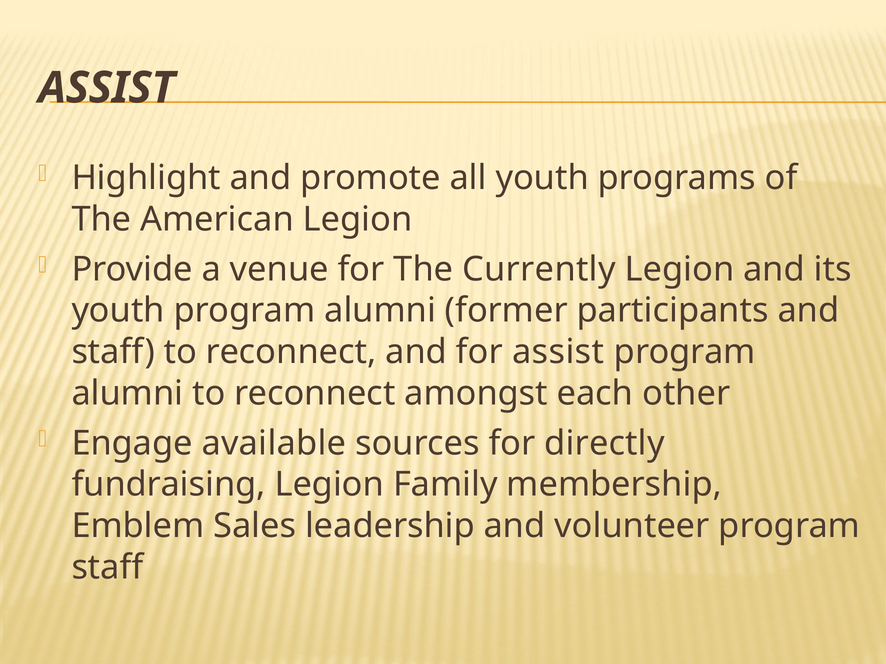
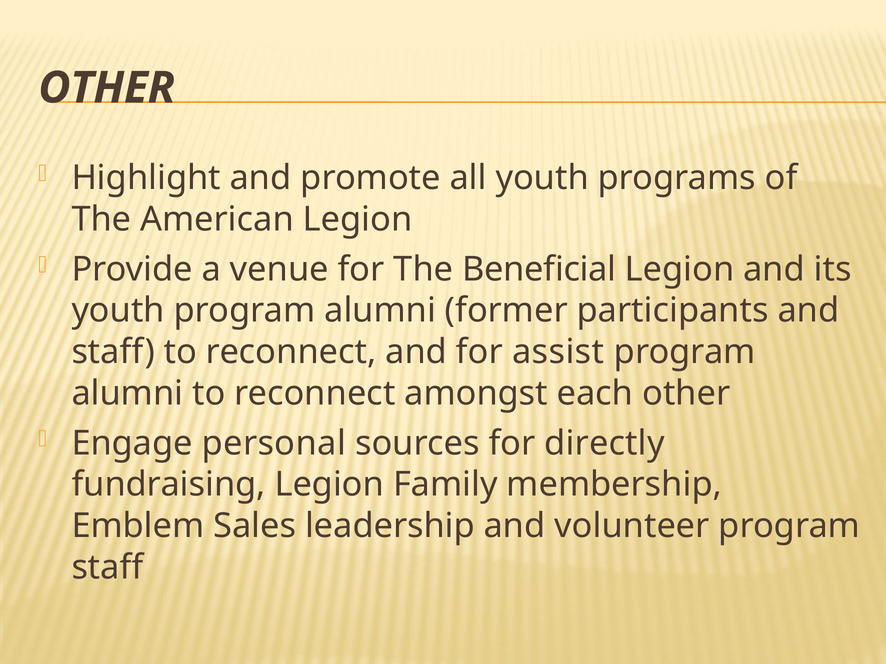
ASSIST at (107, 88): ASSIST -> OTHER
Currently: Currently -> Beneficial
available: available -> personal
